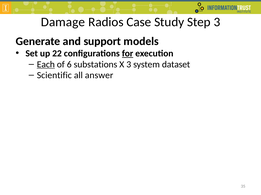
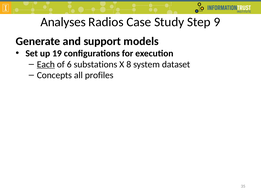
Damage: Damage -> Analyses
Step 3: 3 -> 9
22: 22 -> 19
for underline: present -> none
X 3: 3 -> 8
Scientific: Scientific -> Concepts
answer: answer -> profiles
